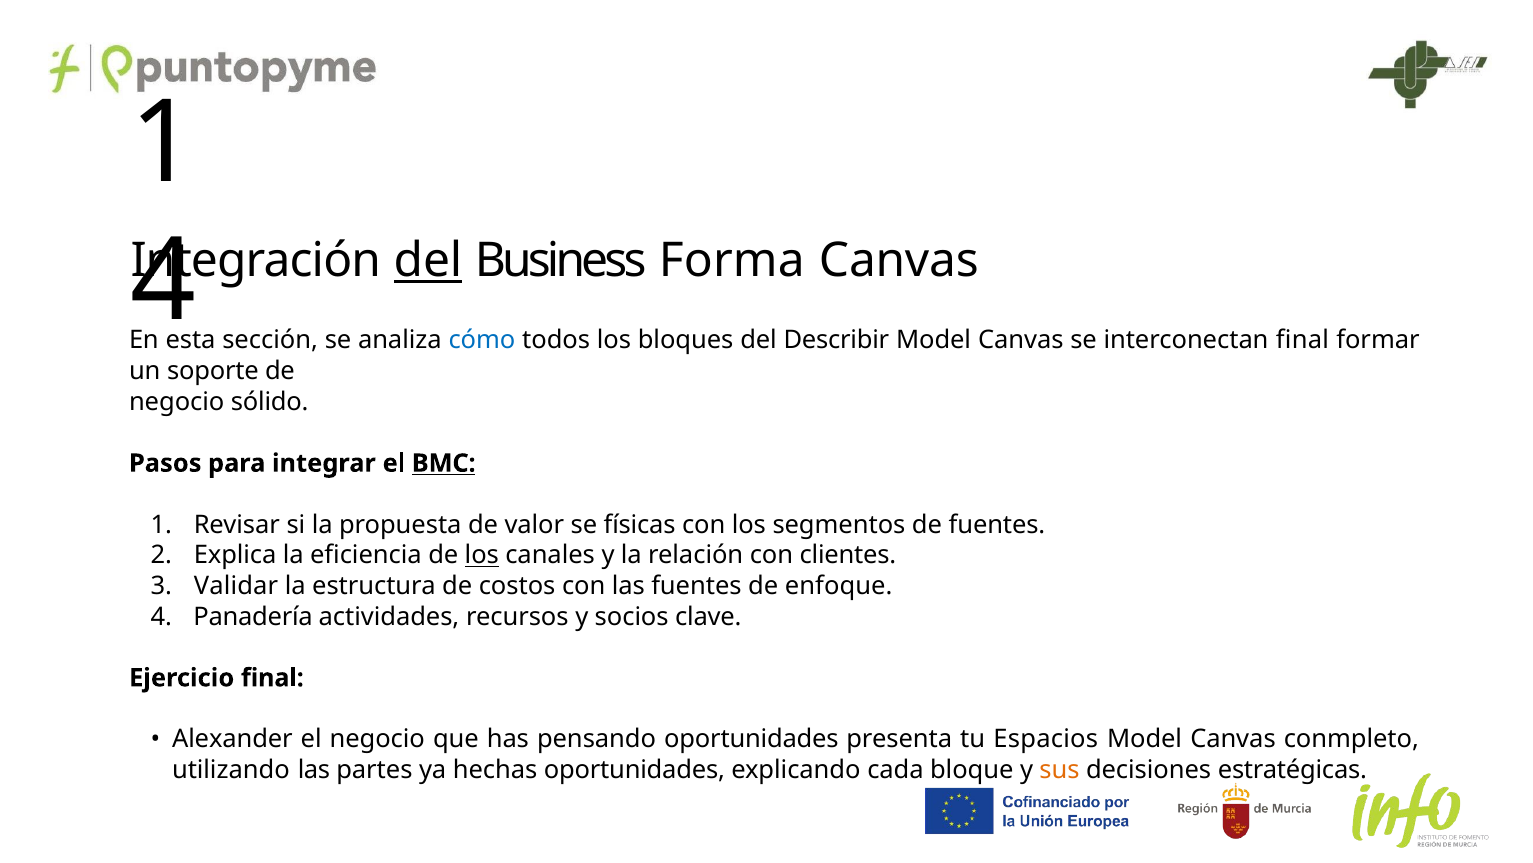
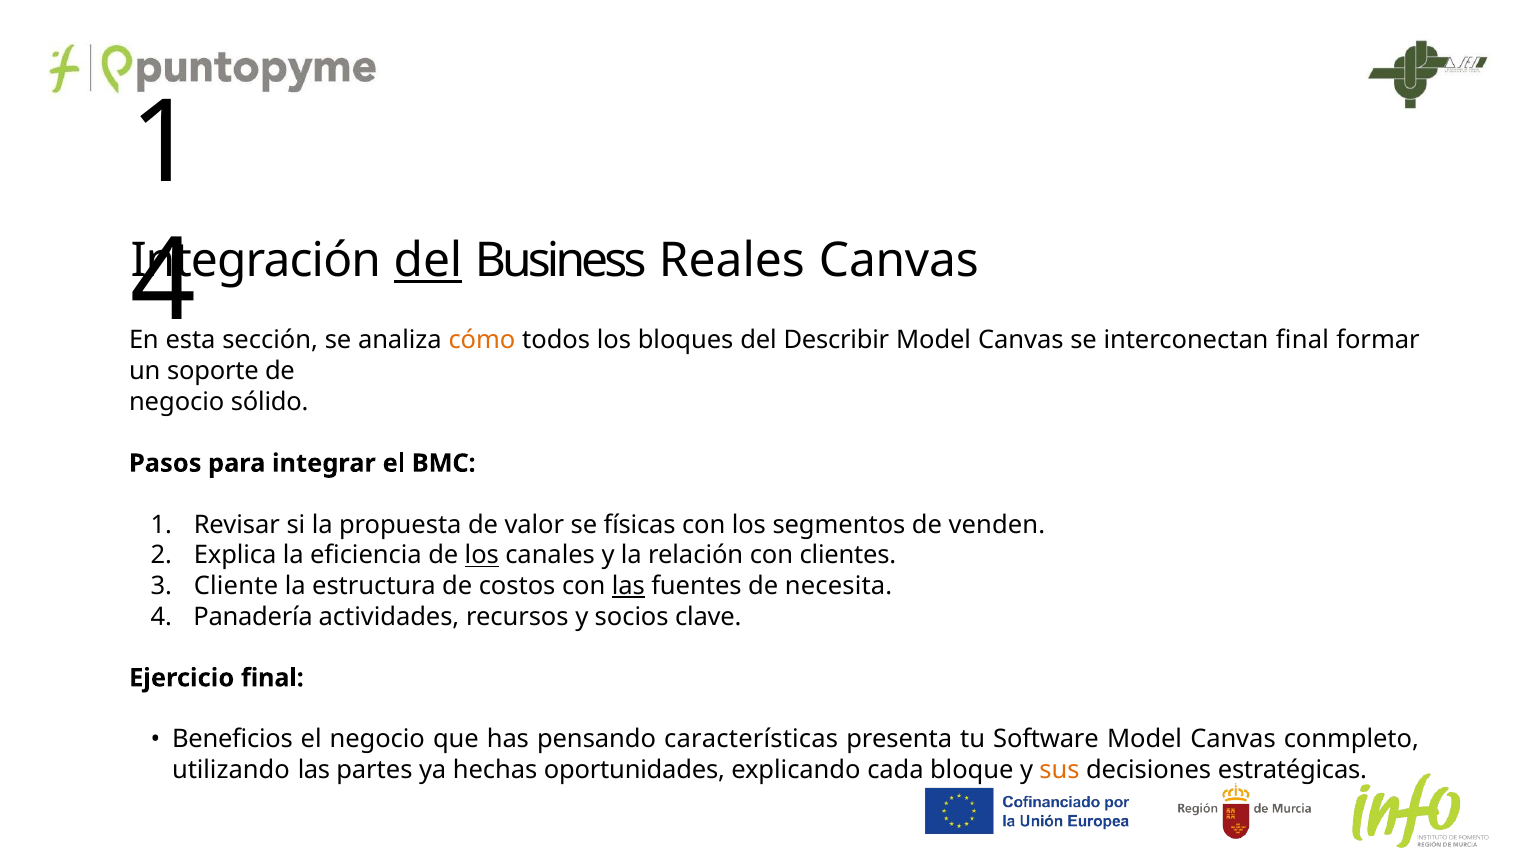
Forma: Forma -> Reales
cómo colour: blue -> orange
BMC underline: present -> none
de fuentes: fuentes -> venden
Validar: Validar -> Cliente
las at (628, 586) underline: none -> present
enfoque: enfoque -> necesita
Alexander: Alexander -> Beneficios
pensando oportunidades: oportunidades -> características
Espacios: Espacios -> Software
